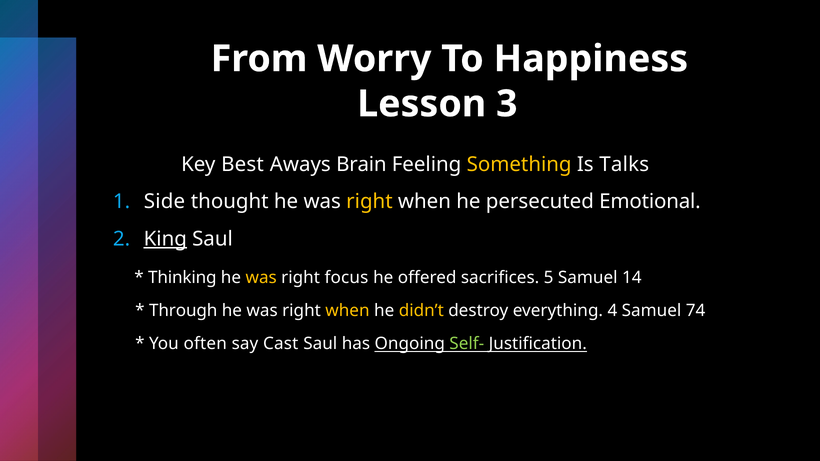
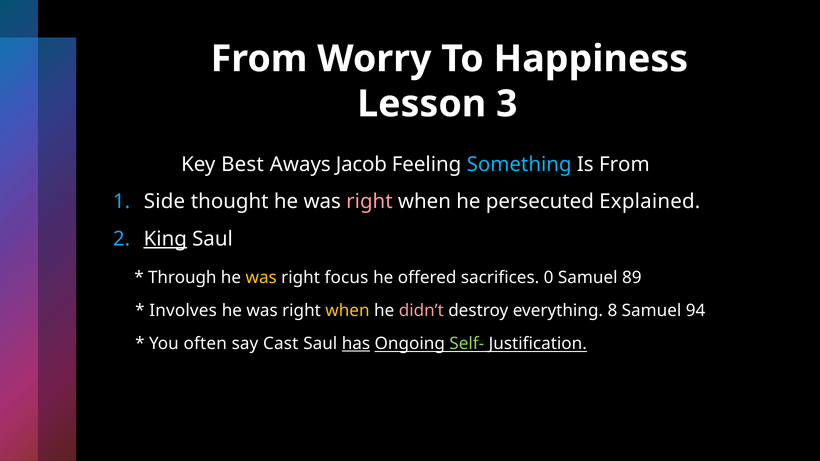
Brain: Brain -> Jacob
Something colour: yellow -> light blue
Is Talks: Talks -> From
right at (369, 202) colour: yellow -> pink
Emotional: Emotional -> Explained
Thinking: Thinking -> Through
5: 5 -> 0
14: 14 -> 89
Through: Through -> Involves
didn’t colour: yellow -> pink
4: 4 -> 8
74: 74 -> 94
has underline: none -> present
